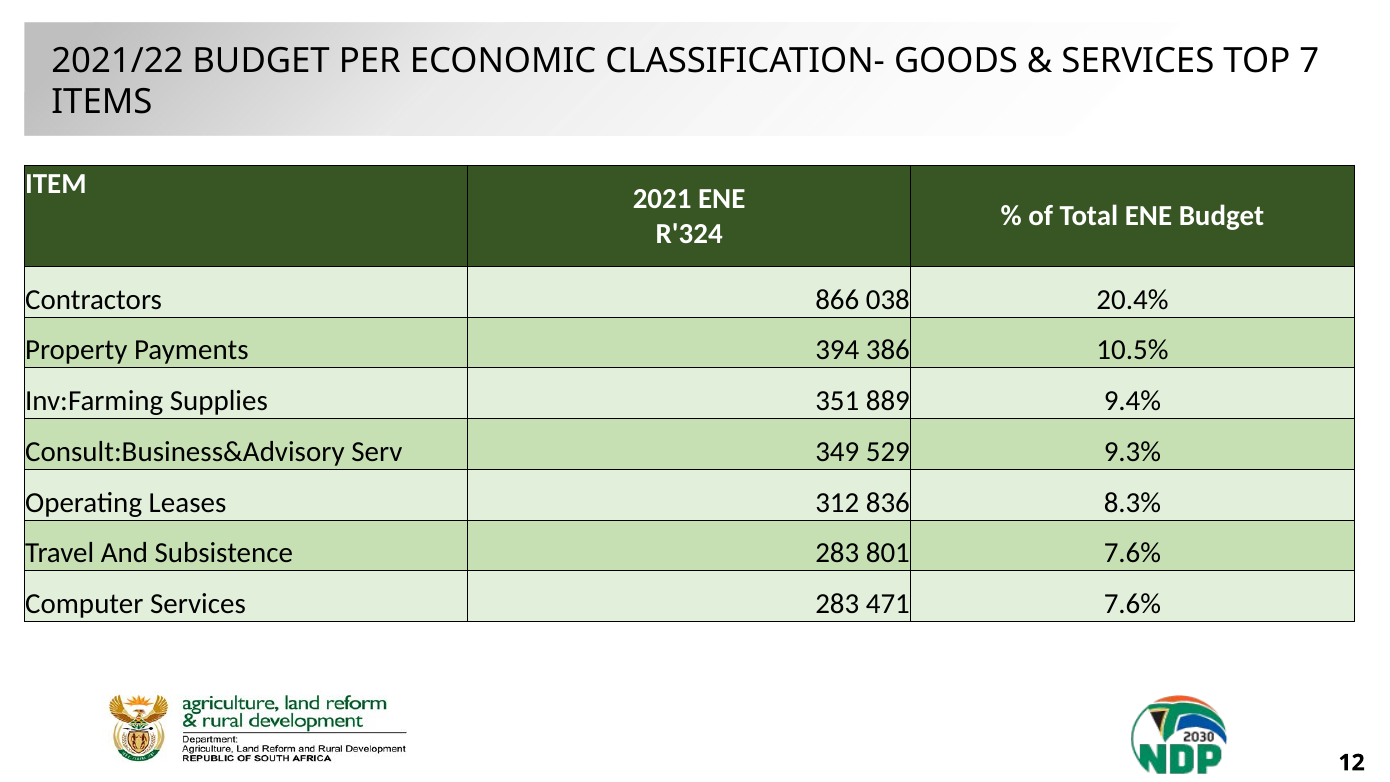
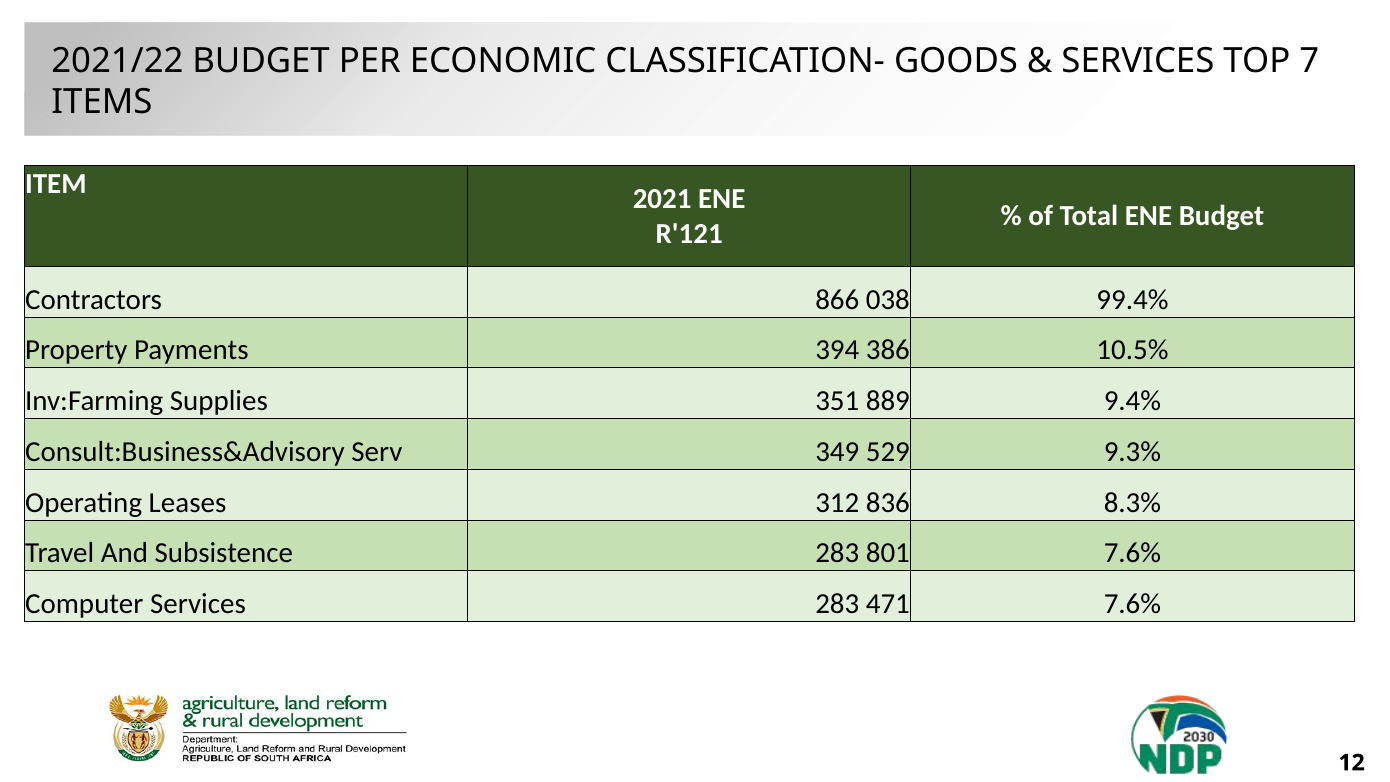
R'324: R'324 -> R'121
20.4%: 20.4% -> 99.4%
